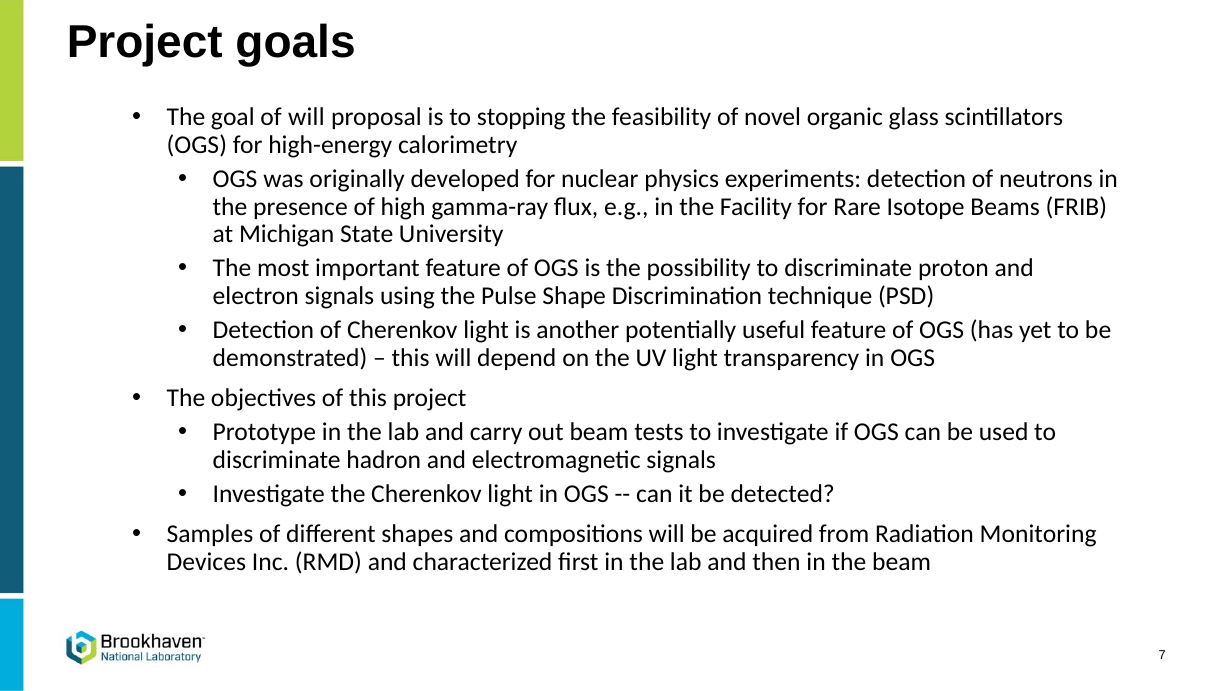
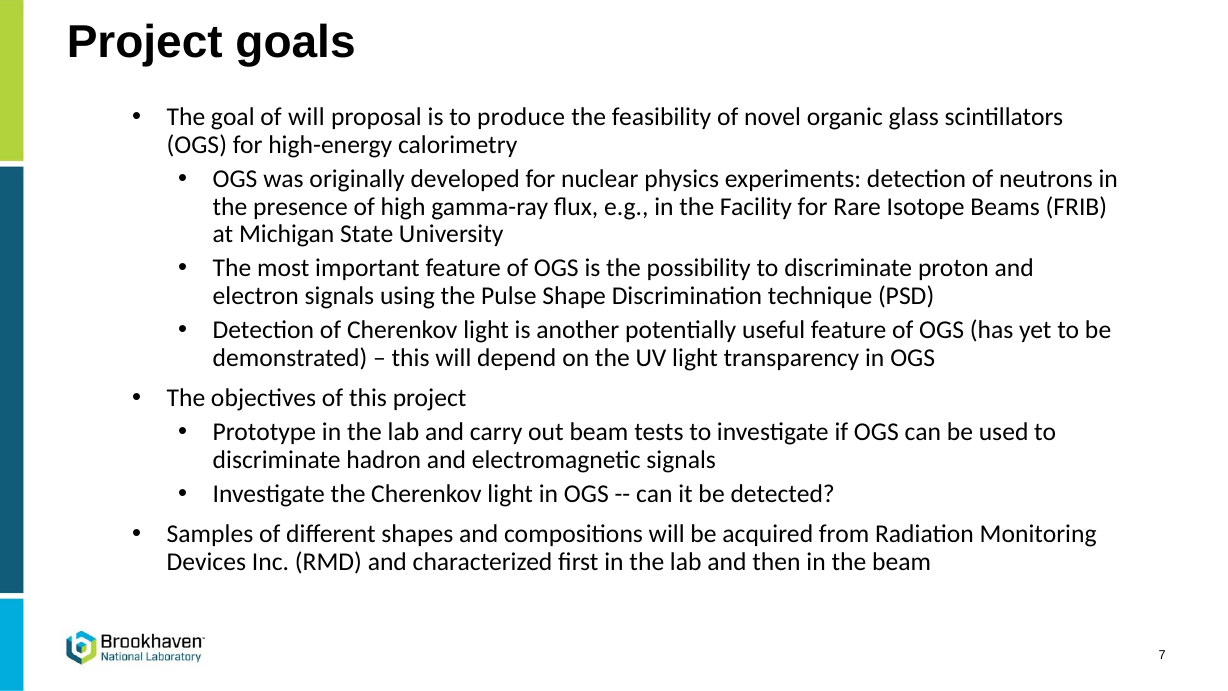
stopping: stopping -> produce
